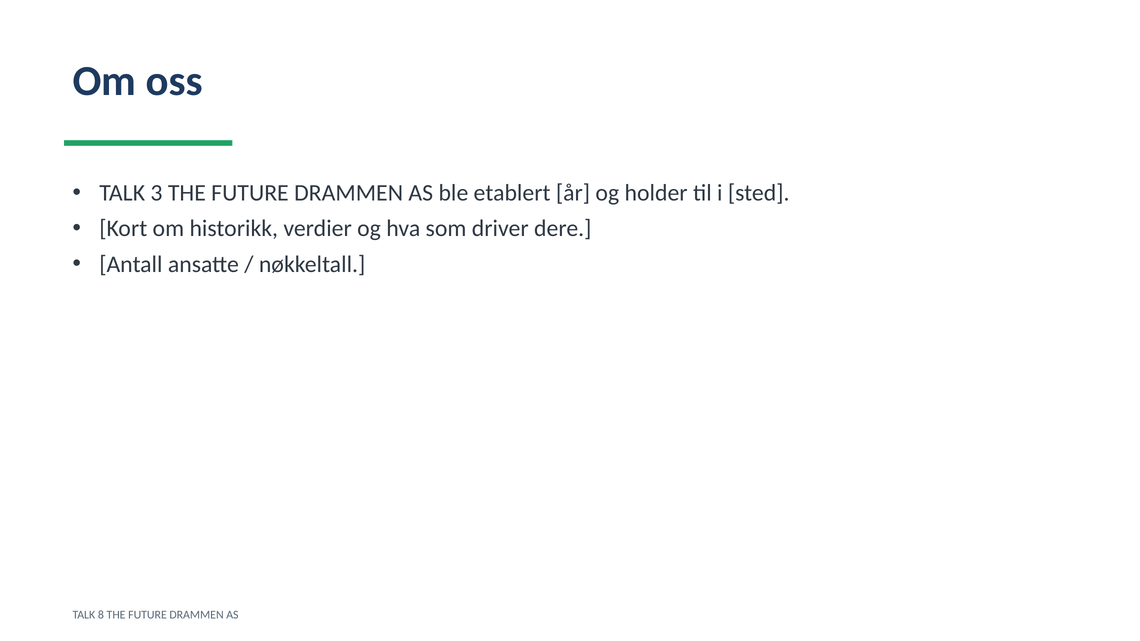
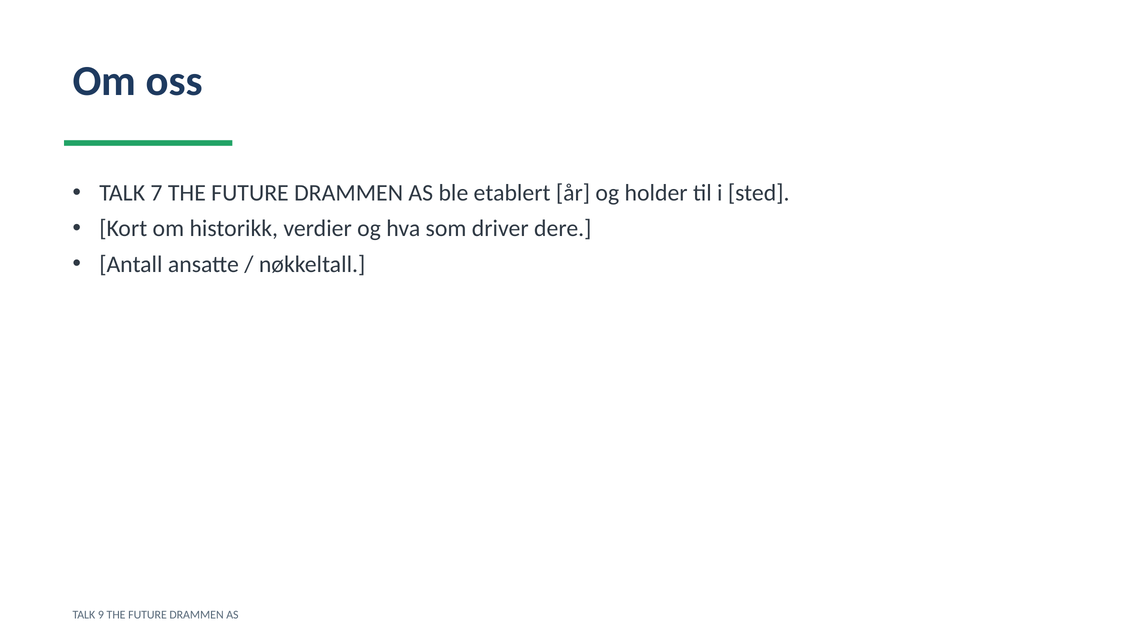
3: 3 -> 7
8: 8 -> 9
